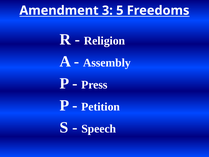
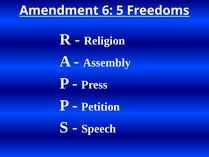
3: 3 -> 6
